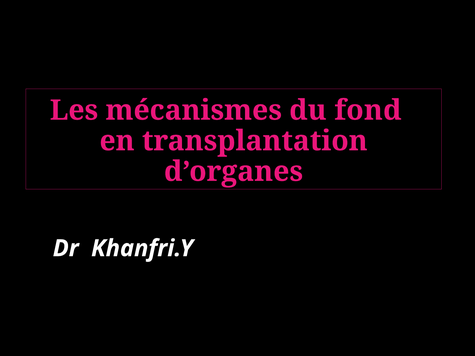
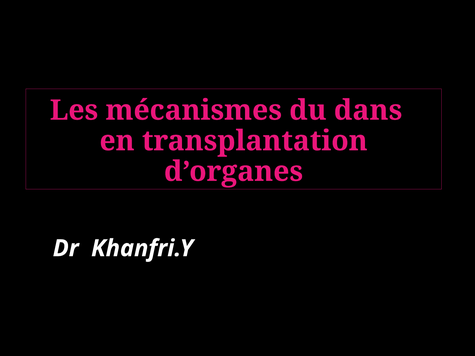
fond: fond -> dans
